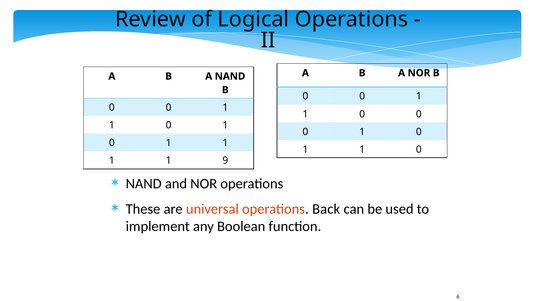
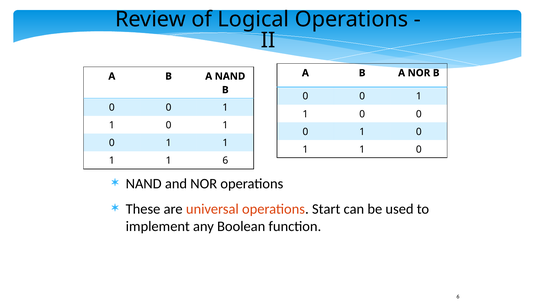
1 9: 9 -> 6
Back: Back -> Start
